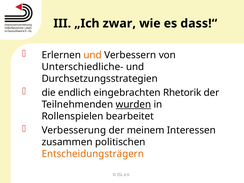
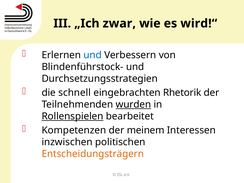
dass!“: dass!“ -> wird!“
und at (93, 55) colour: orange -> blue
Unterschiedliche-: Unterschiedliche- -> Blindenführstock-
endlich: endlich -> schnell
Rollenspielen underline: none -> present
Verbesserung: Verbesserung -> Kompetenzen
zusammen: zusammen -> inzwischen
